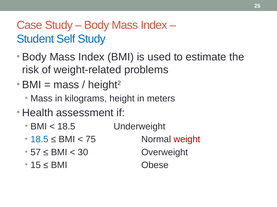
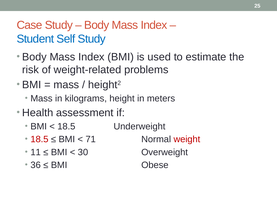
18.5 at (39, 140) colour: blue -> red
75: 75 -> 71
57: 57 -> 11
15: 15 -> 36
